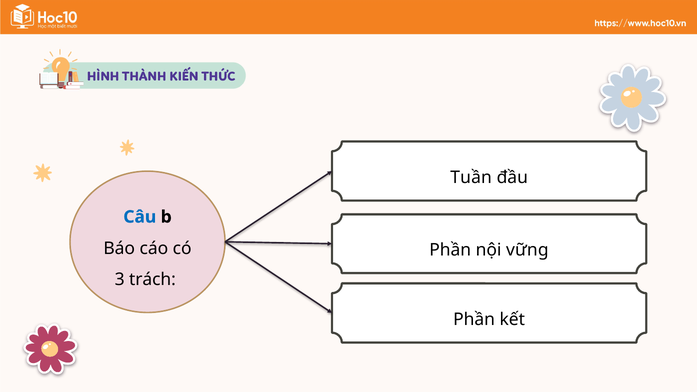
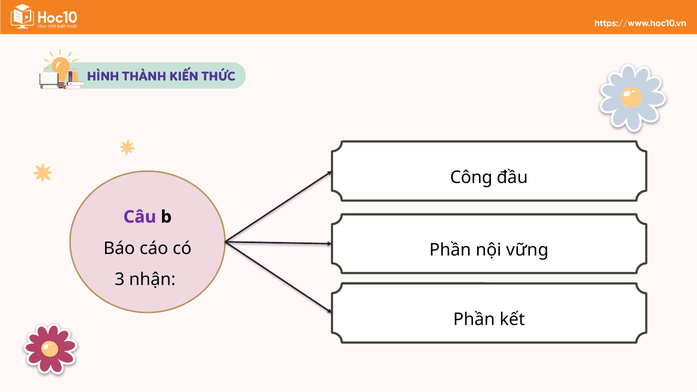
Tuần: Tuần -> Công
Câu colour: blue -> purple
trách: trách -> nhận
